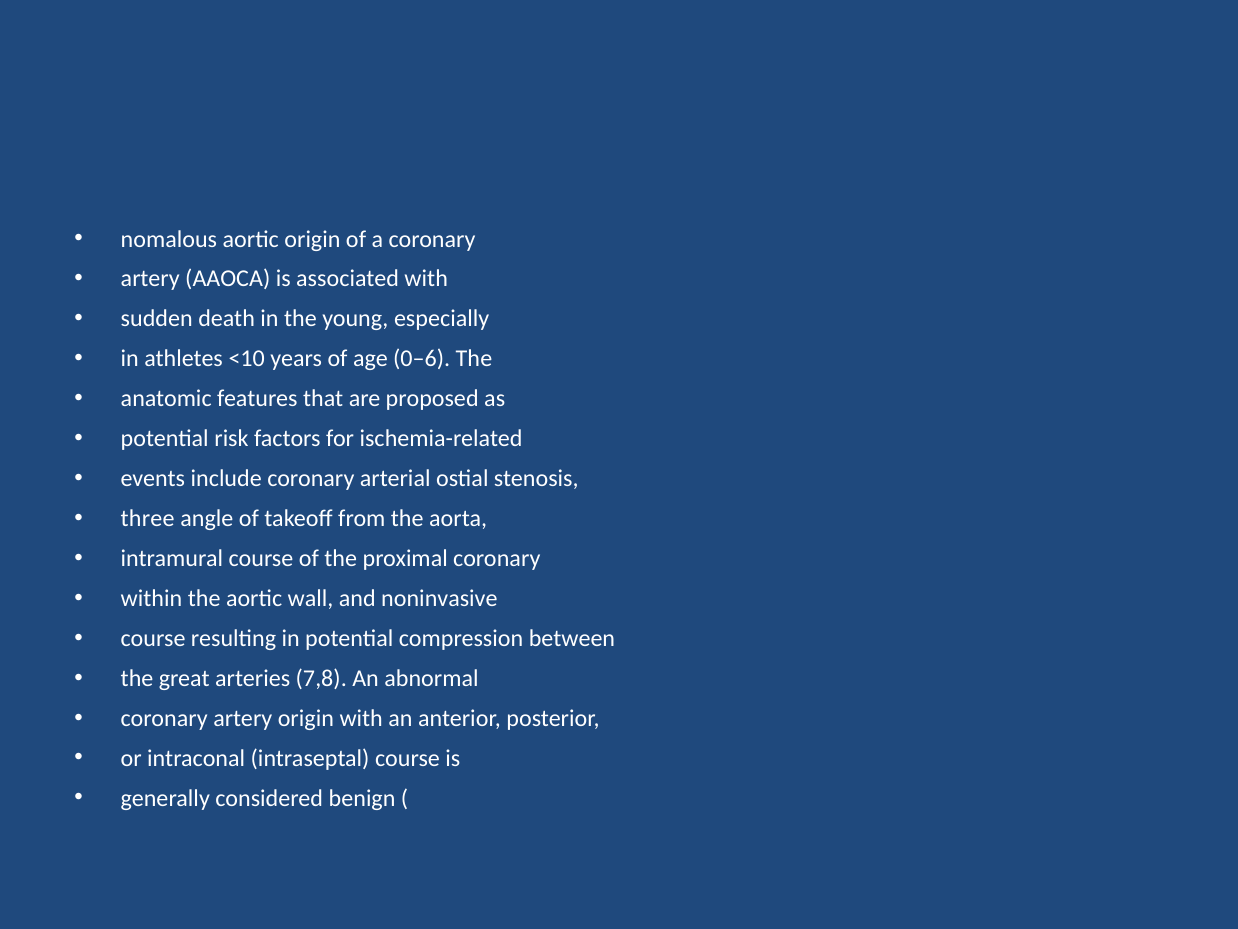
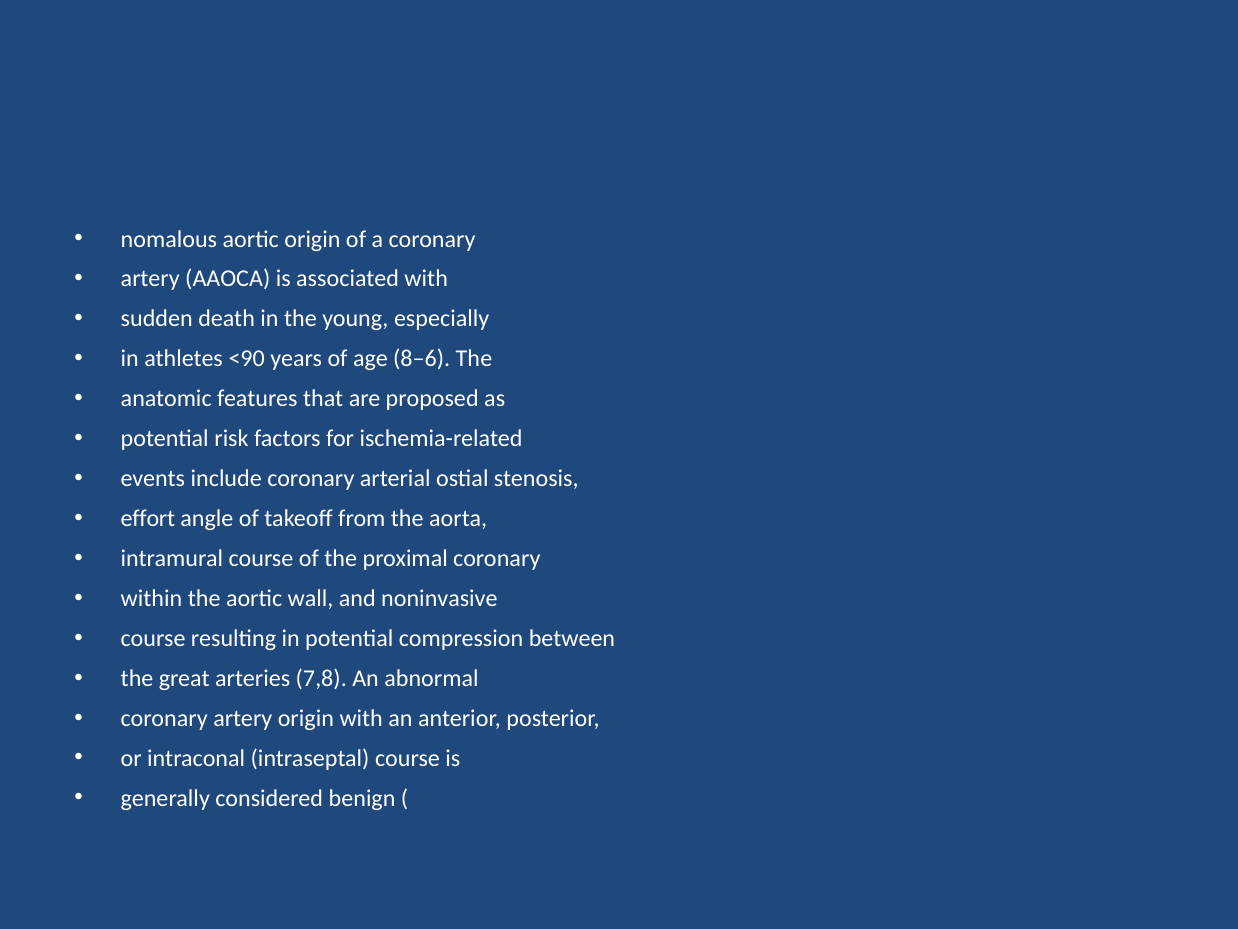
<10: <10 -> <90
0–6: 0–6 -> 8–6
three: three -> effort
